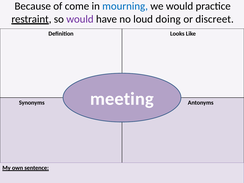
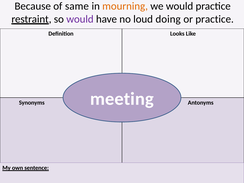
come: come -> same
mourning colour: blue -> orange
or discreet: discreet -> practice
